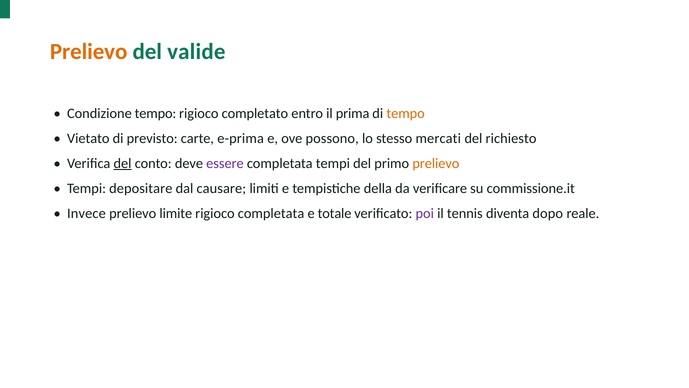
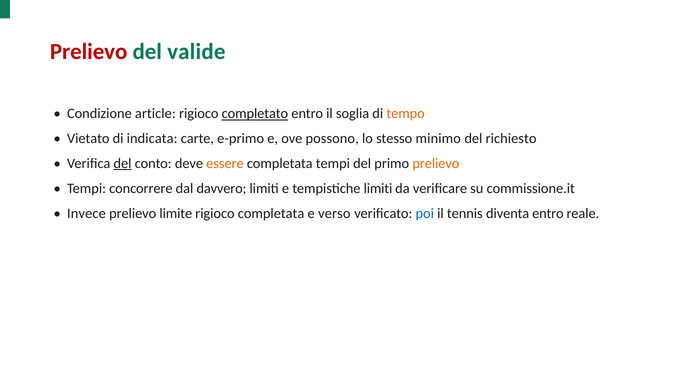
Prelievo at (89, 52) colour: orange -> red
Condizione tempo: tempo -> article
completato underline: none -> present
prima: prima -> soglia
previsto: previsto -> indicata
e-prima: e-prima -> e-primo
mercati: mercati -> minimo
essere colour: purple -> orange
depositare: depositare -> concorrere
causare: causare -> davvero
tempistiche della: della -> limiti
totale: totale -> verso
poi colour: purple -> blue
diventa dopo: dopo -> entro
